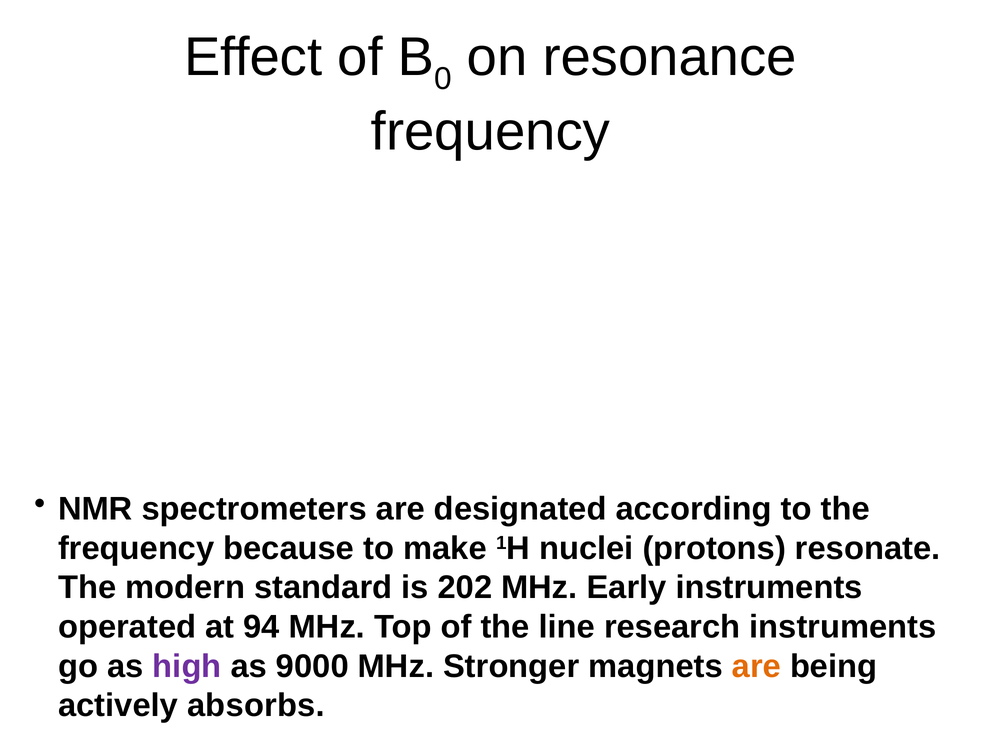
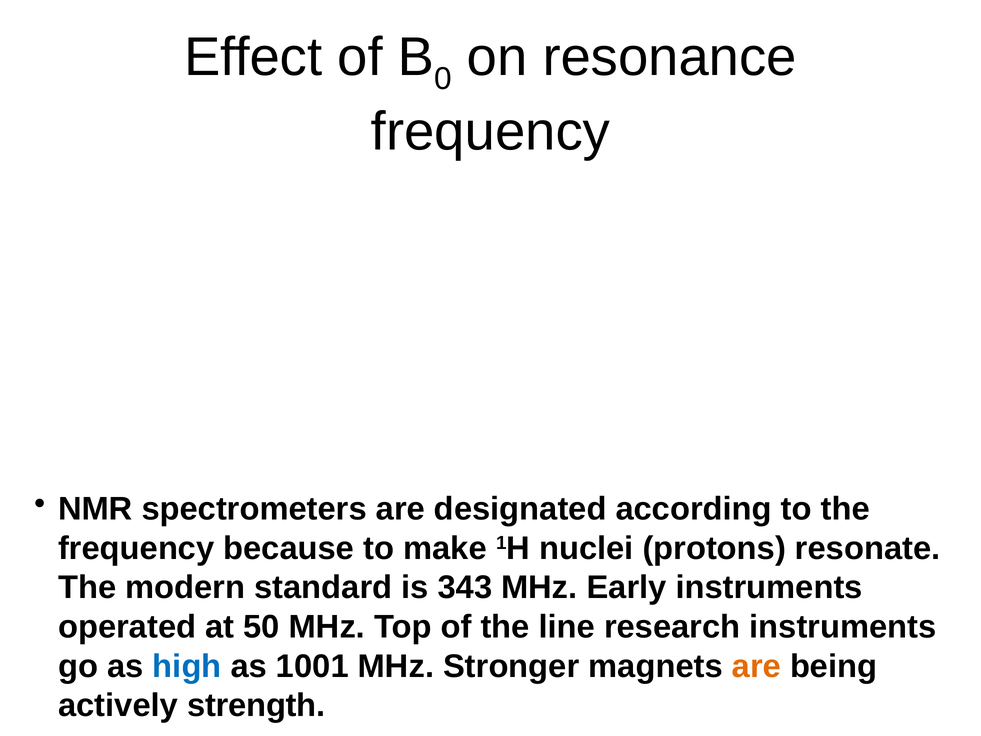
202: 202 -> 343
94: 94 -> 50
high colour: purple -> blue
9000: 9000 -> 1001
absorbs: absorbs -> strength
